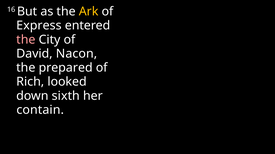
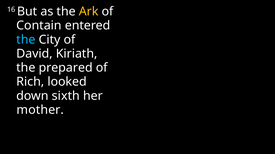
Express: Express -> Contain
the at (26, 40) colour: pink -> light blue
Nacon: Nacon -> Kiriath
contain: contain -> mother
